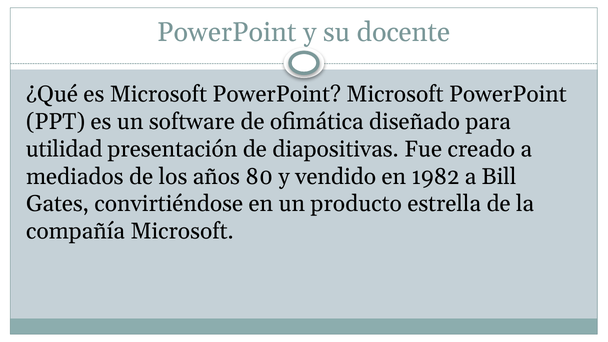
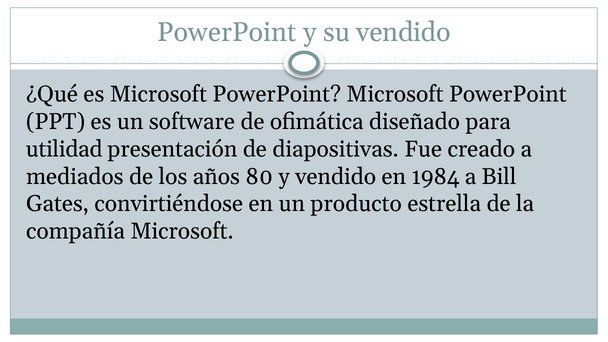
su docente: docente -> vendido
1982: 1982 -> 1984
